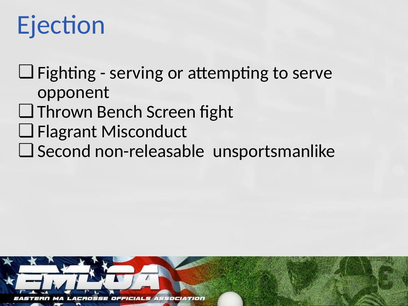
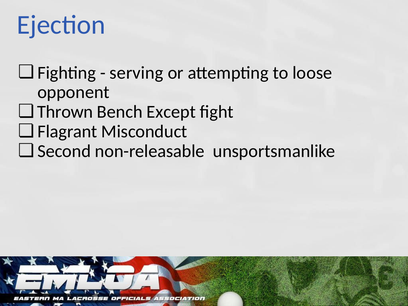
serve: serve -> loose
Screen: Screen -> Except
